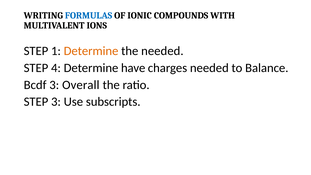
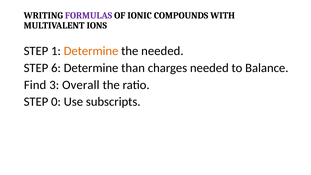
FORMULAS colour: blue -> purple
4: 4 -> 6
have: have -> than
Bcdf: Bcdf -> Find
STEP 3: 3 -> 0
